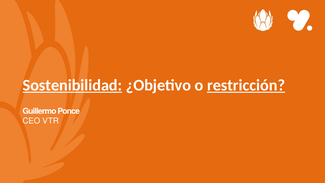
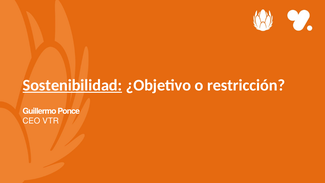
restricción underline: present -> none
